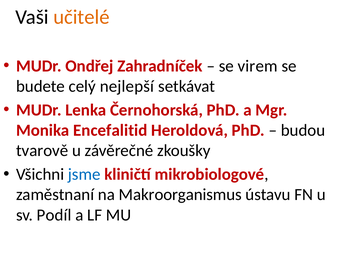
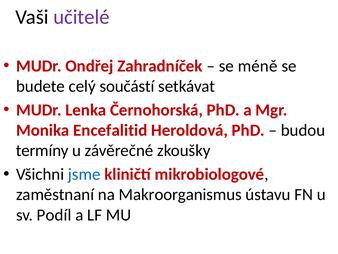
učitelé colour: orange -> purple
virem: virem -> méně
nejlepší: nejlepší -> součástí
tvarově: tvarově -> termíny
